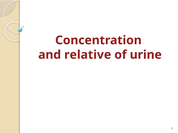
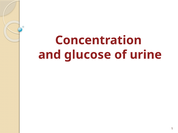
relative: relative -> glucose
